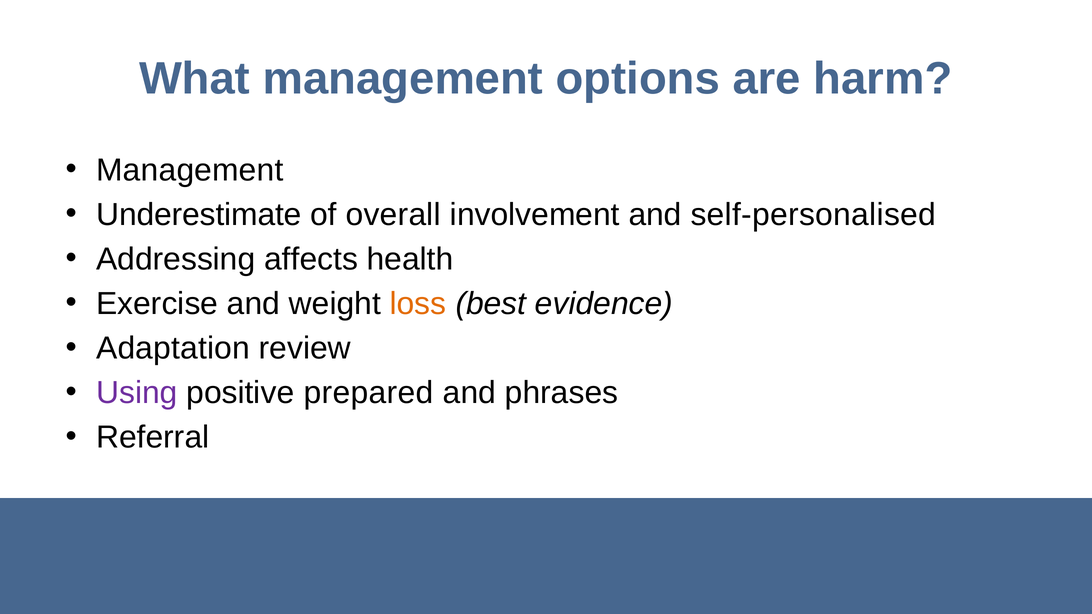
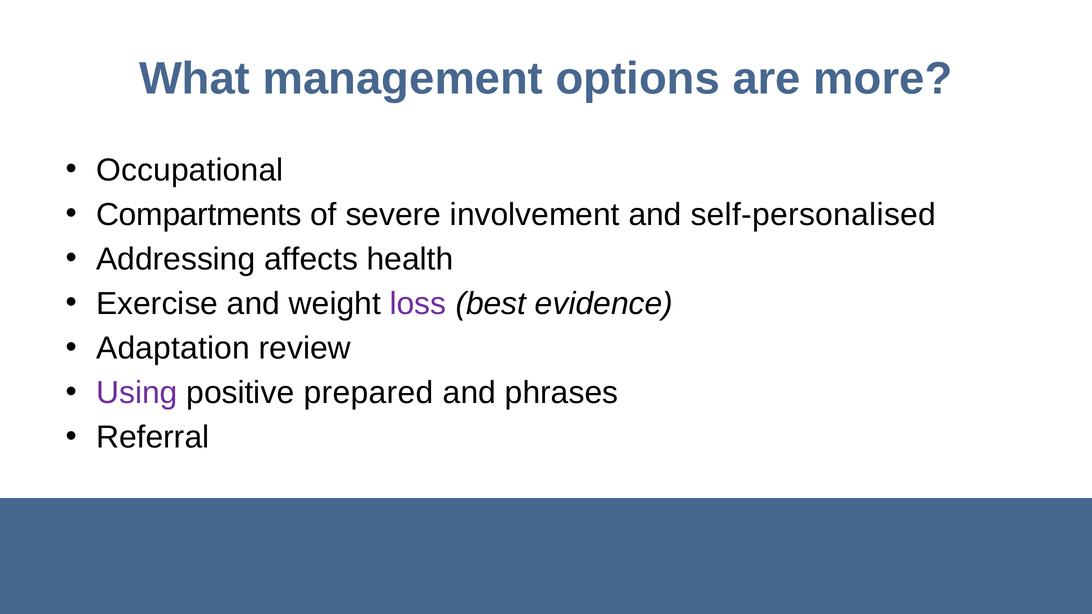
harm: harm -> more
Management at (190, 170): Management -> Occupational
Underestimate: Underestimate -> Compartments
overall: overall -> severe
loss colour: orange -> purple
